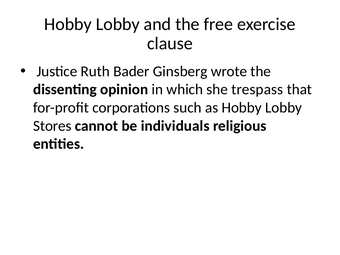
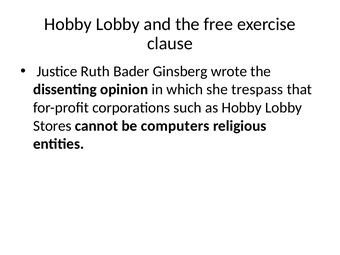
individuals: individuals -> computers
